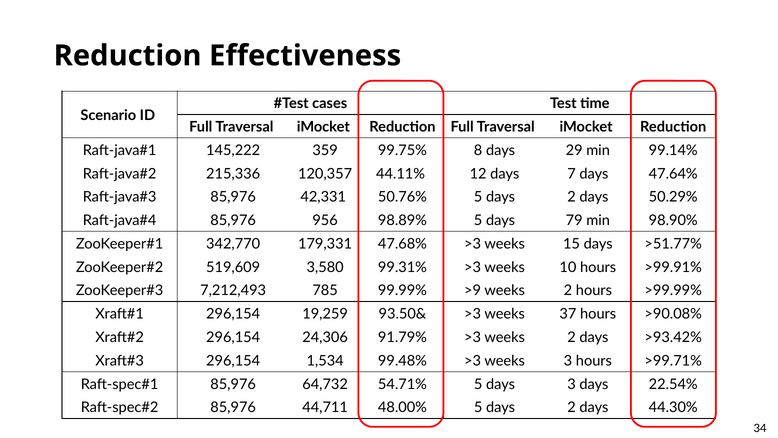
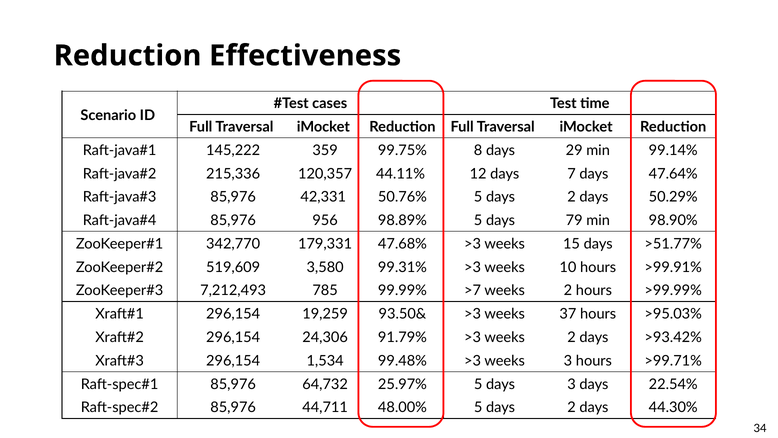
>9: >9 -> >7
>90.08%: >90.08% -> >95.03%
54.71%: 54.71% -> 25.97%
